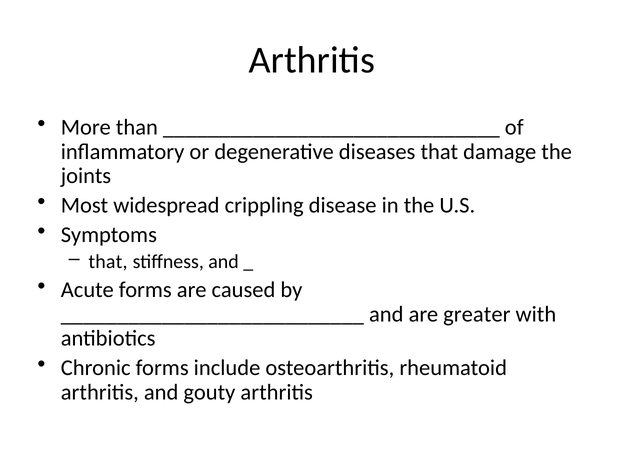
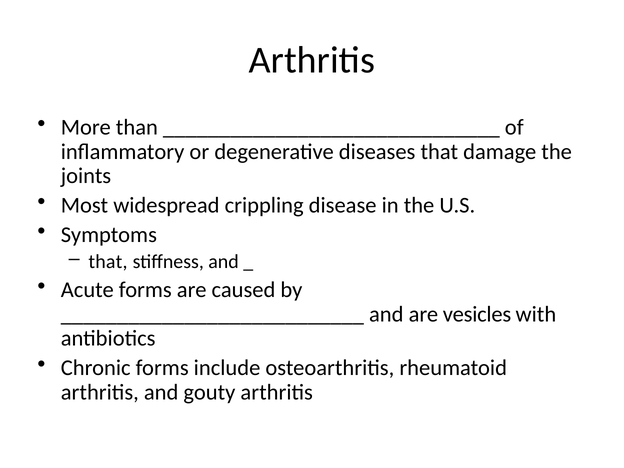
greater: greater -> vesicles
